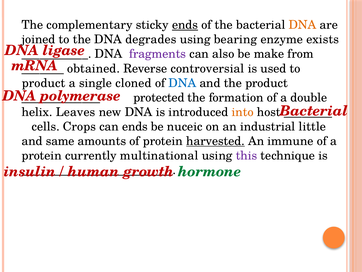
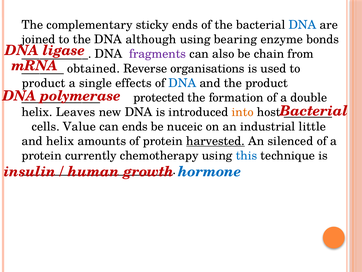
ends at (185, 25) underline: present -> none
DNA at (303, 25) colour: orange -> blue
degrades: degrades -> although
exists: exists -> bonds
make: make -> chain
controversial: controversial -> organisations
cloned: cloned -> effects
Crops: Crops -> Value
and same: same -> helix
immune: immune -> silenced
multinational: multinational -> chemotherapy
this colour: purple -> blue
hormone colour: green -> blue
